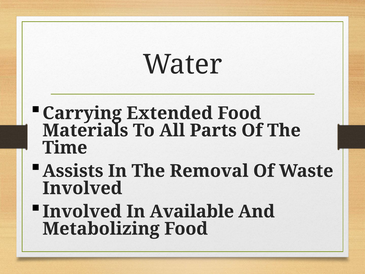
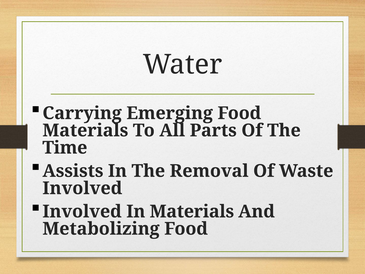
Extended: Extended -> Emerging
In Available: Available -> Materials
